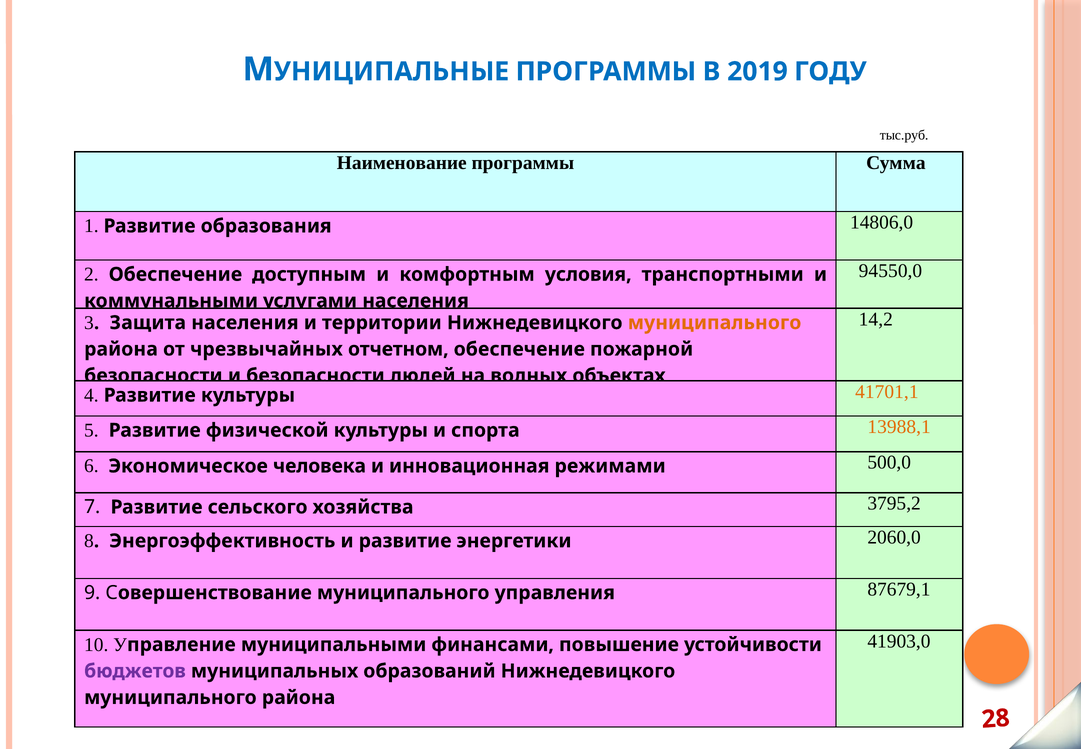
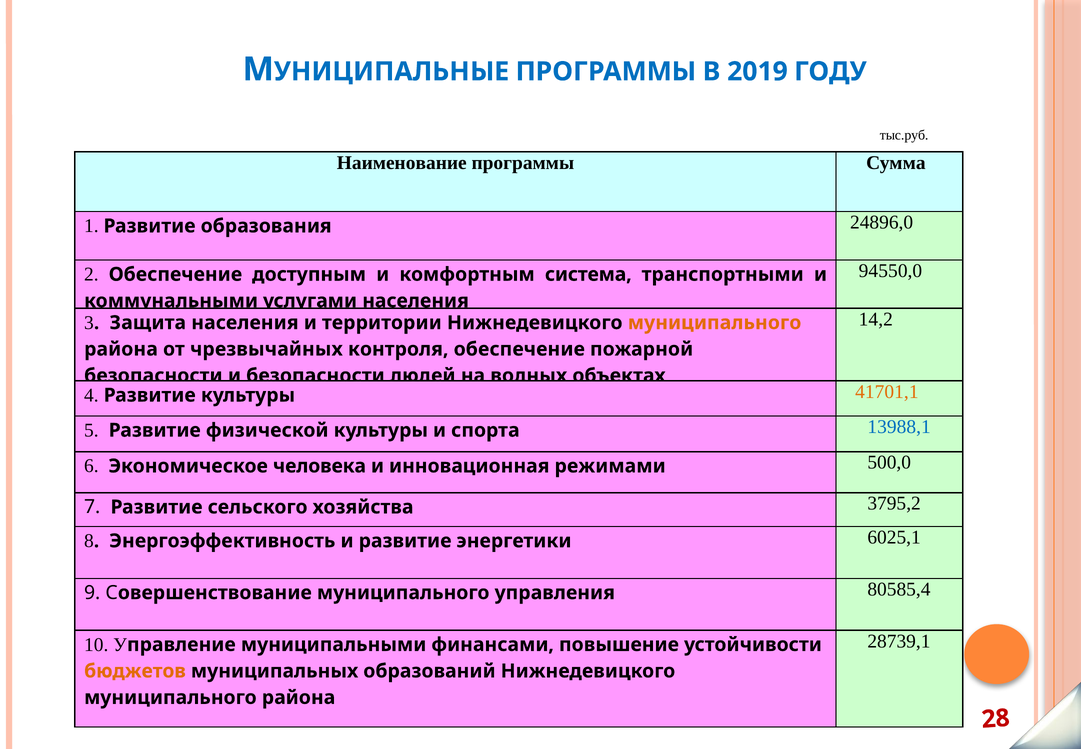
14806,0: 14806,0 -> 24896,0
условия: условия -> система
отчетном: отчетном -> контроля
13988,1 colour: orange -> blue
2060,0: 2060,0 -> 6025,1
87679,1: 87679,1 -> 80585,4
41903,0: 41903,0 -> 28739,1
бюджетов colour: purple -> orange
